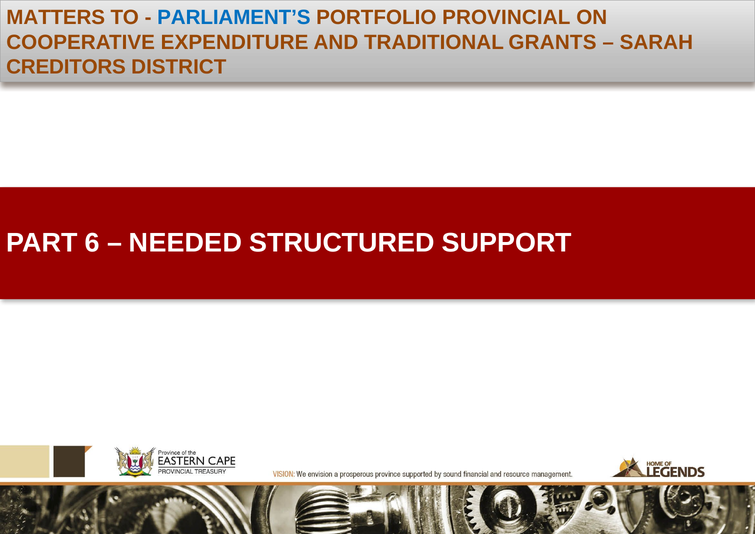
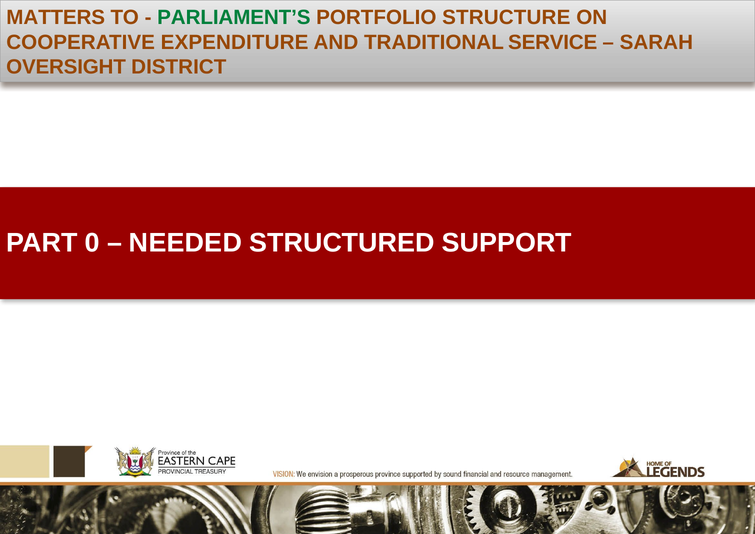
PARLIAMENT’S colour: blue -> green
PROVINCIAL: PROVINCIAL -> STRUCTURE
GRANTS: GRANTS -> SERVICE
CREDITORS: CREDITORS -> OVERSIGHT
6: 6 -> 0
